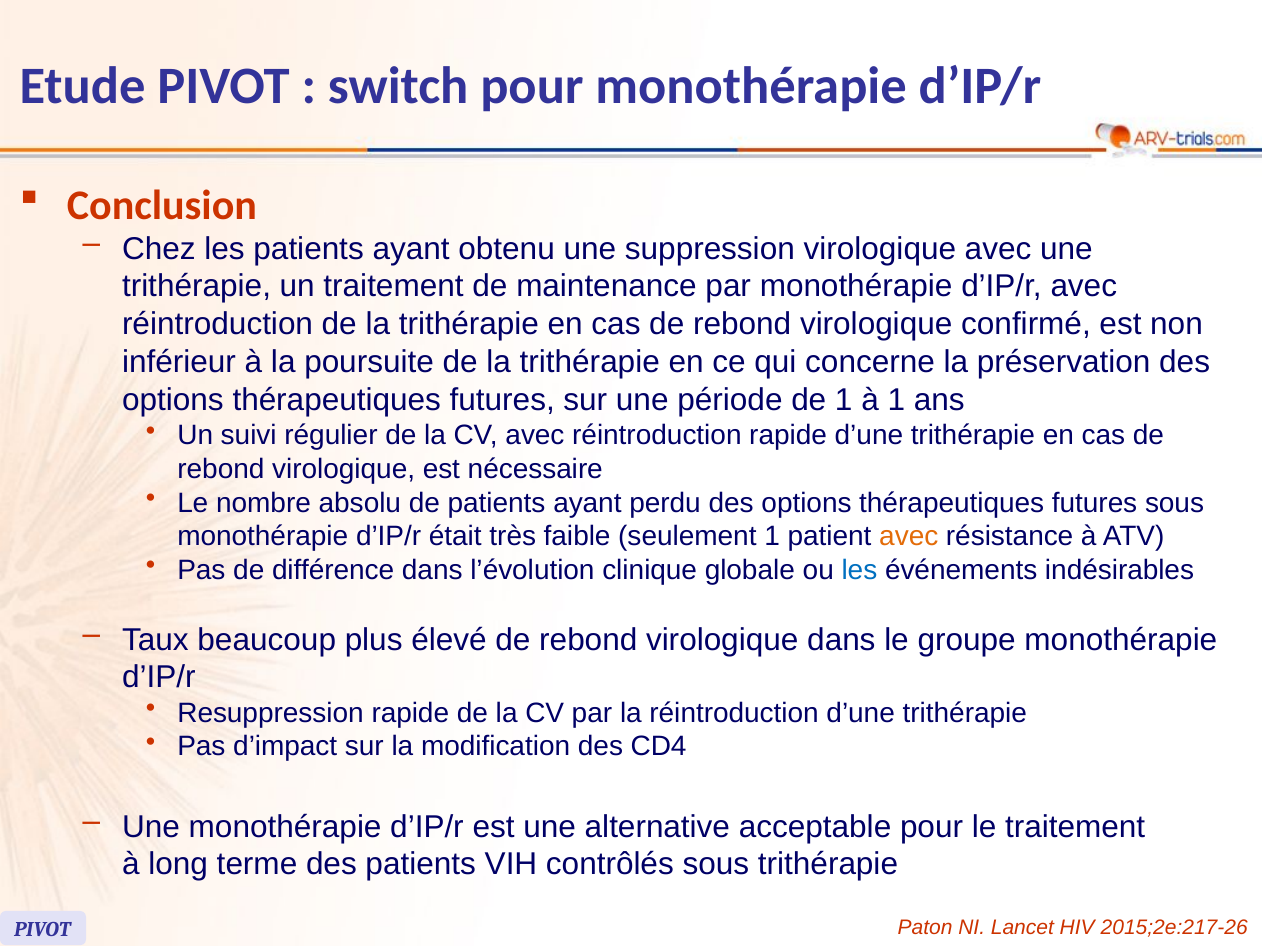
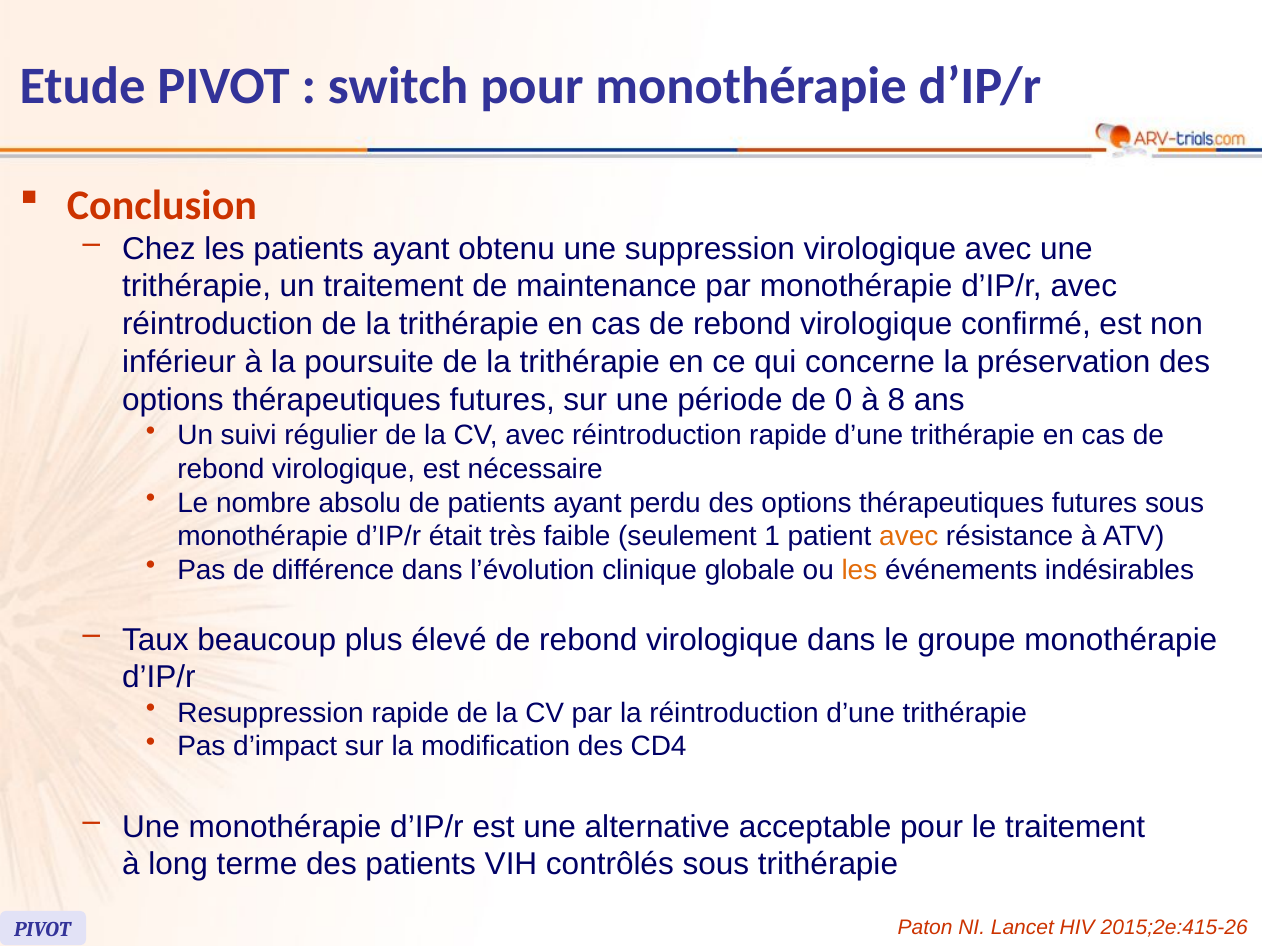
de 1: 1 -> 0
à 1: 1 -> 8
les at (859, 570) colour: blue -> orange
2015;2e:217-26: 2015;2e:217-26 -> 2015;2e:415-26
